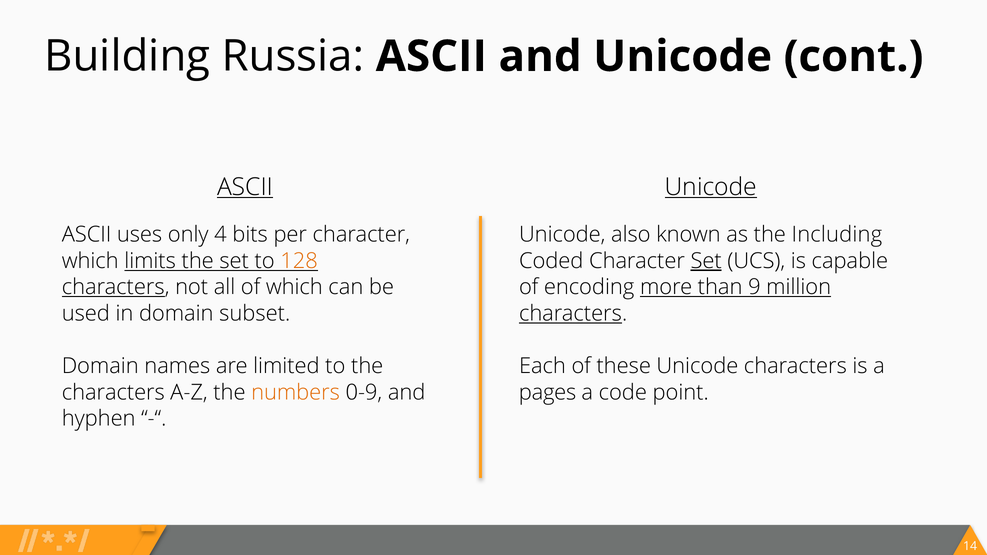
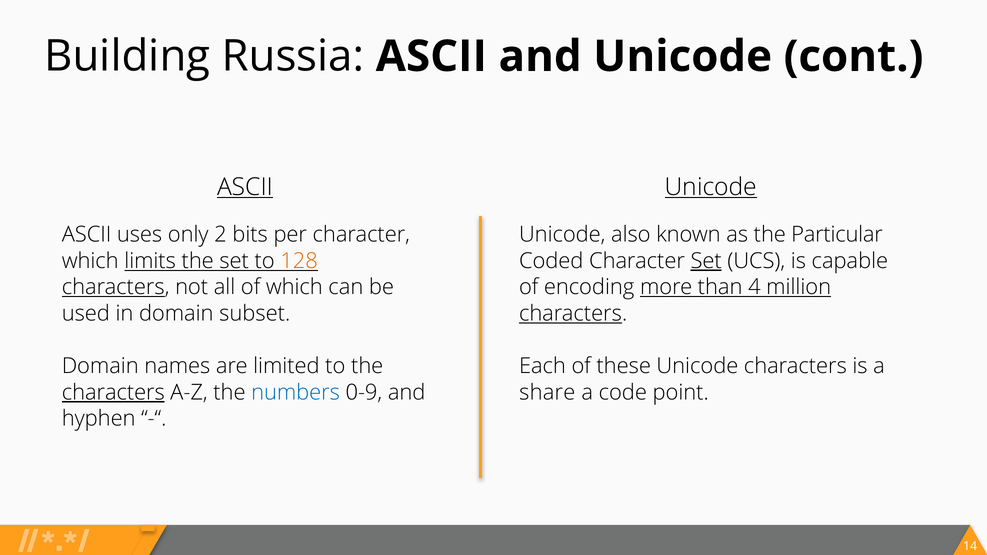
4: 4 -> 2
Including: Including -> Particular
9: 9 -> 4
characters at (113, 392) underline: none -> present
numbers colour: orange -> blue
pages: pages -> share
